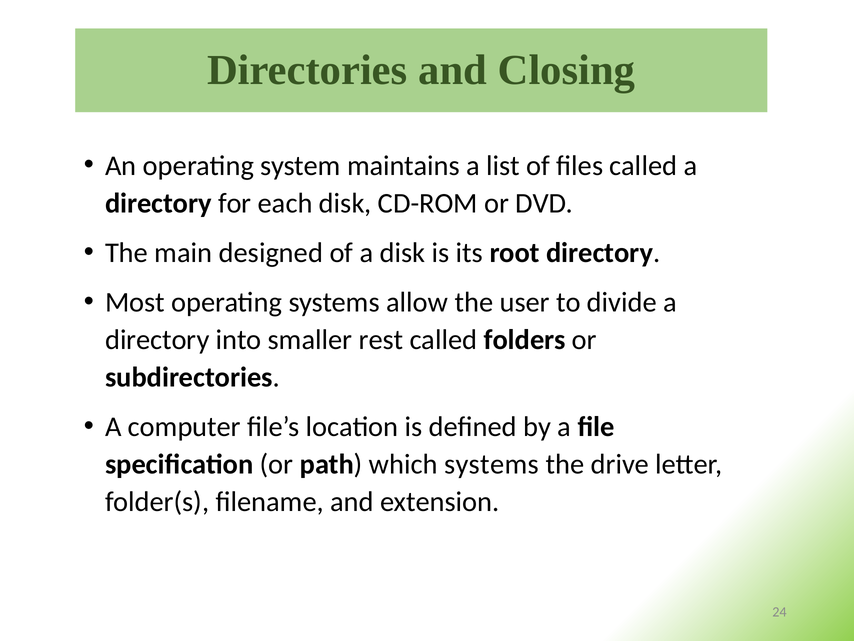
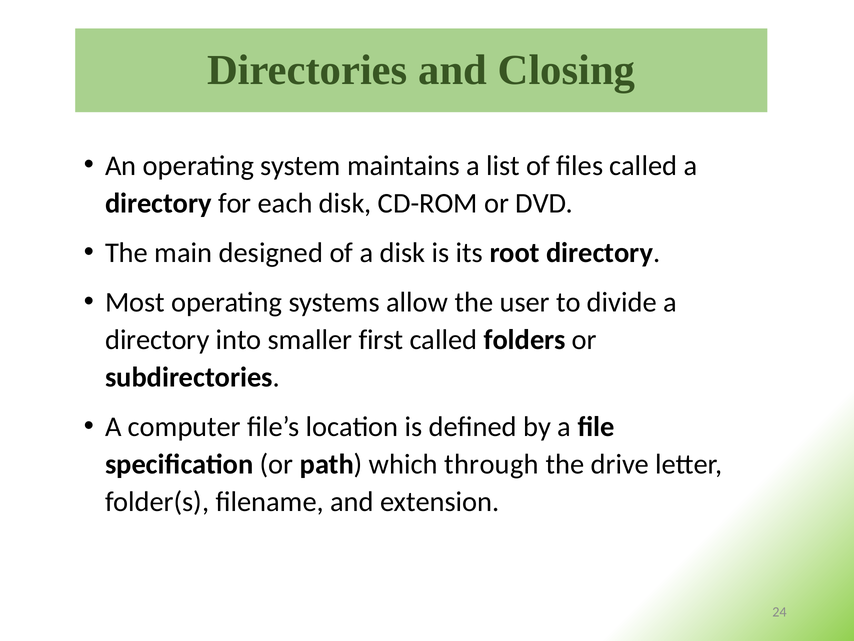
rest: rest -> first
which systems: systems -> through
